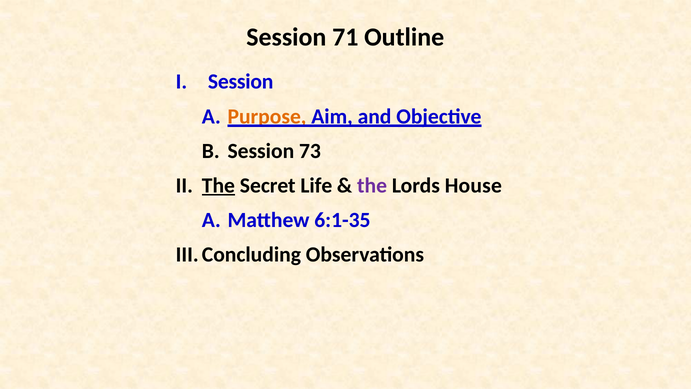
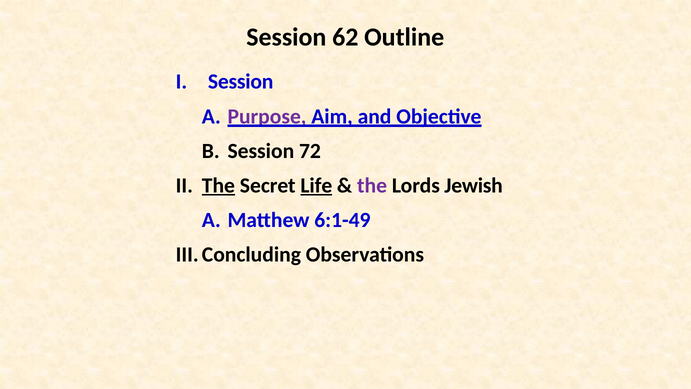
71: 71 -> 62
Purpose colour: orange -> purple
73: 73 -> 72
Life underline: none -> present
House: House -> Jewish
6:1-35: 6:1-35 -> 6:1-49
